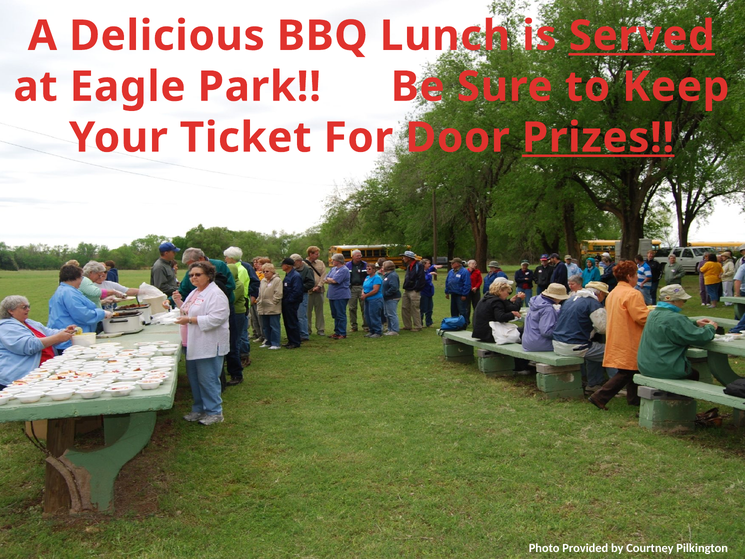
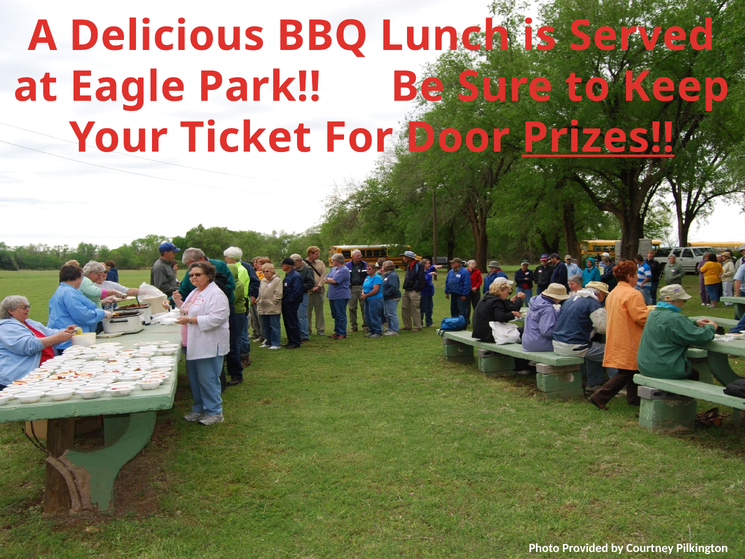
Served underline: present -> none
